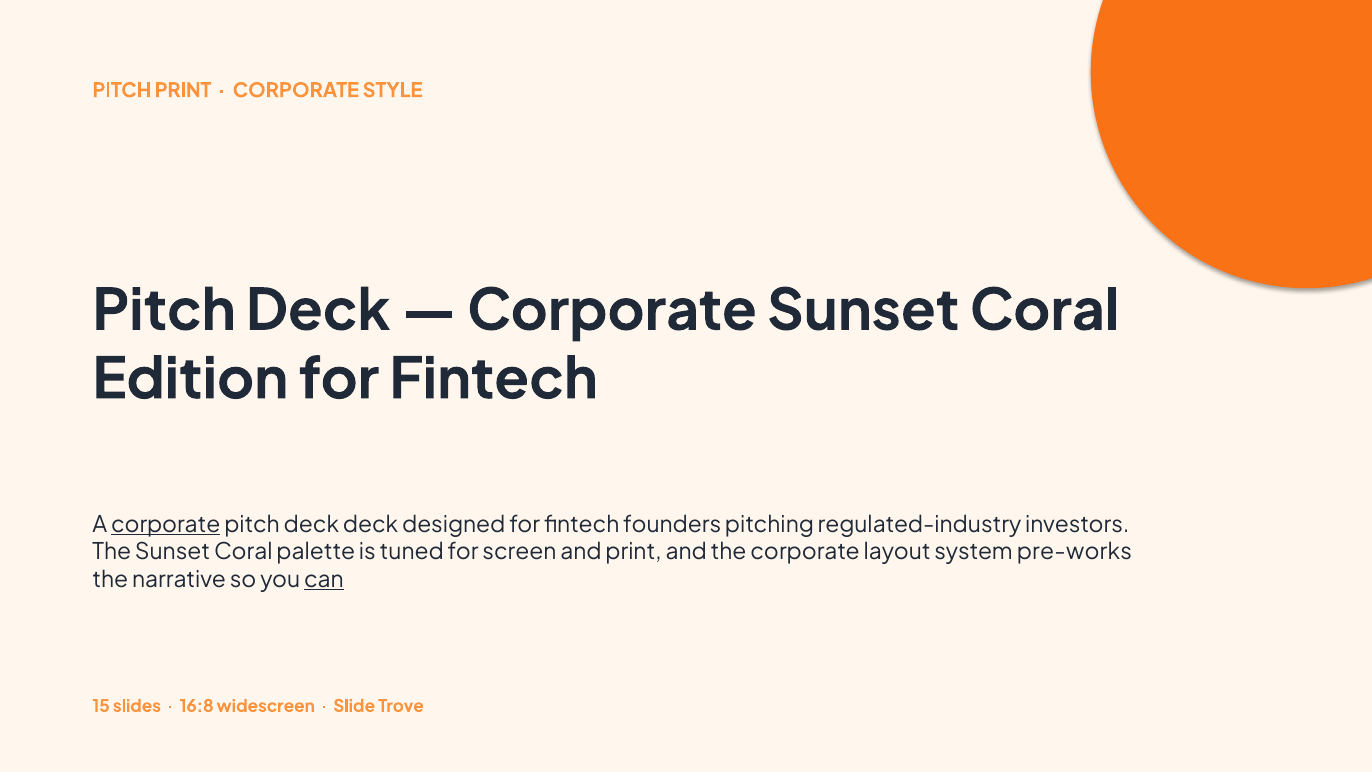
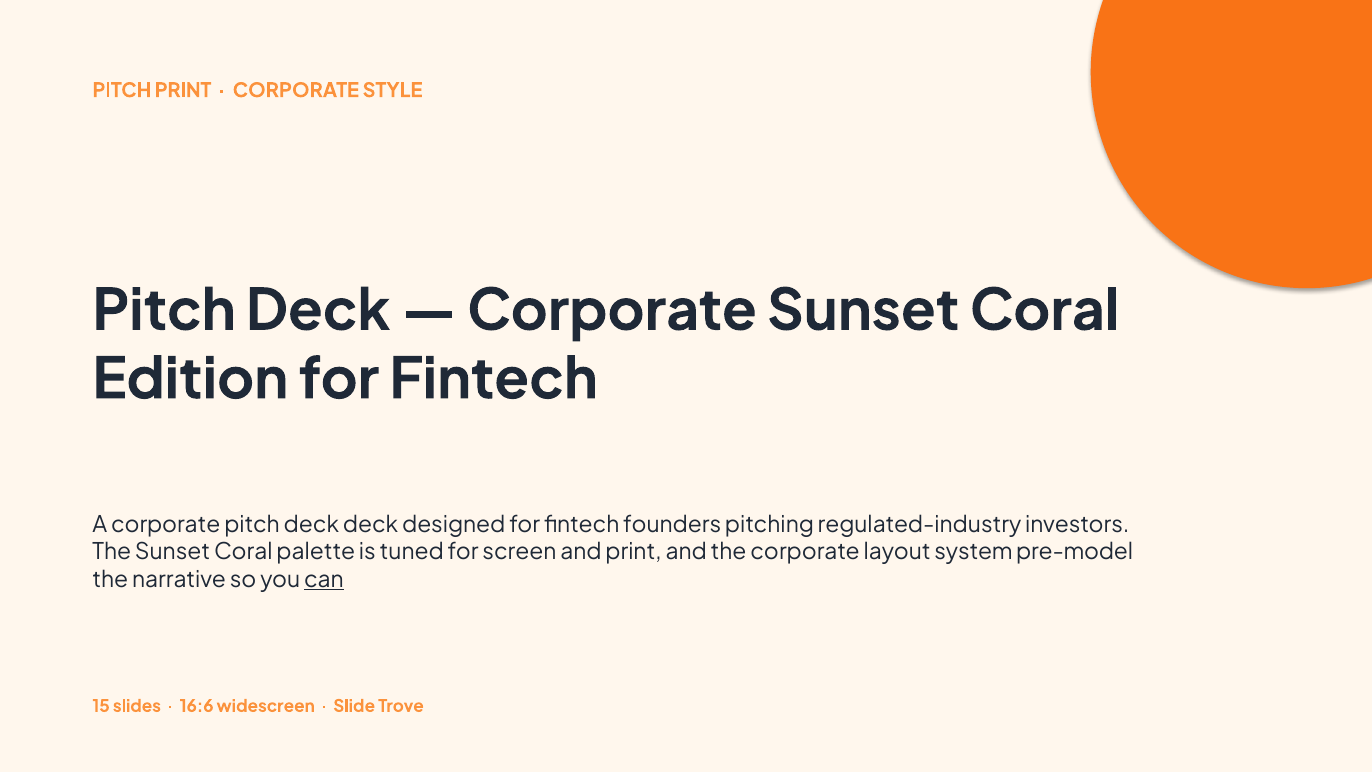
corporate at (166, 525) underline: present -> none
pre-works: pre-works -> pre-model
16:8: 16:8 -> 16:6
